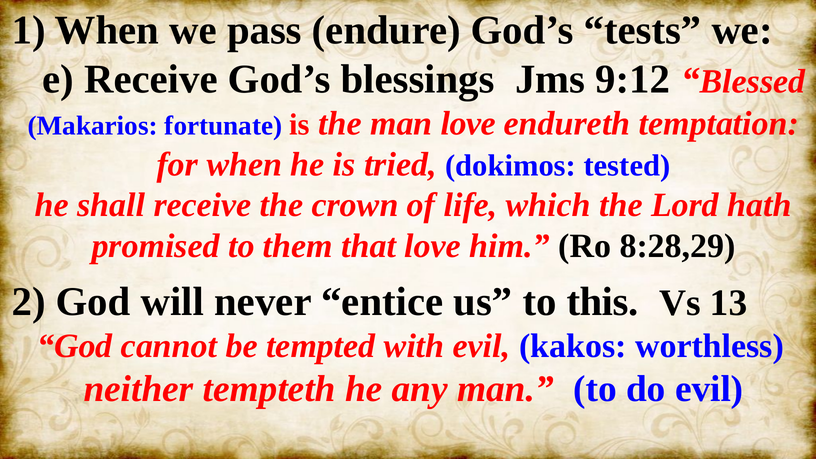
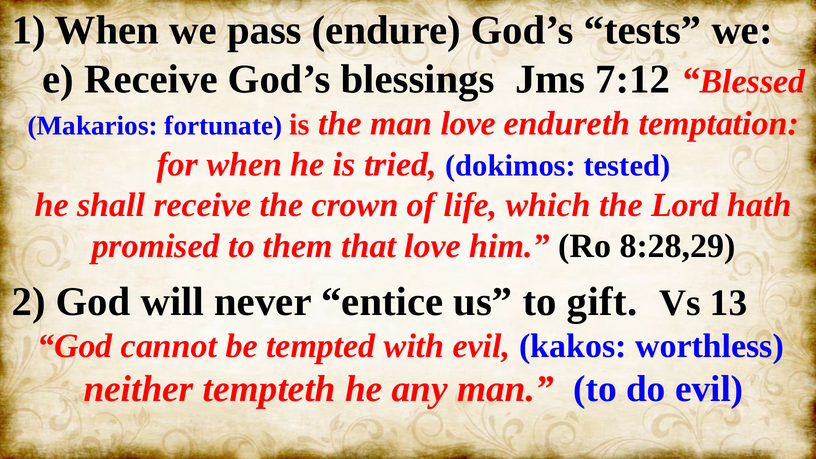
9:12: 9:12 -> 7:12
this: this -> gift
